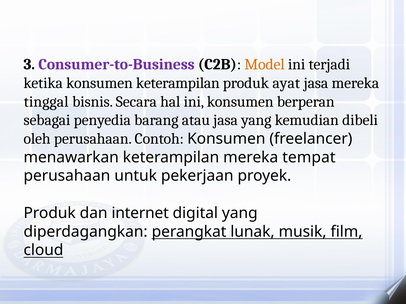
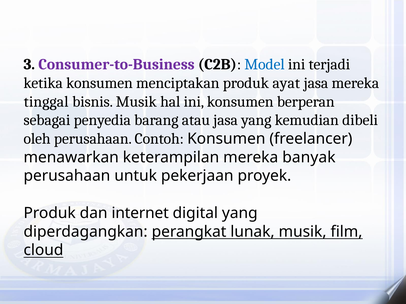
Model colour: orange -> blue
konsumen keterampilan: keterampilan -> menciptakan
bisnis Secara: Secara -> Musik
tempat: tempat -> banyak
